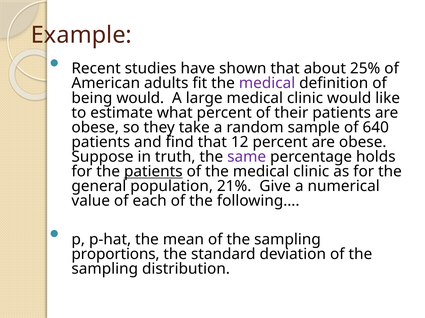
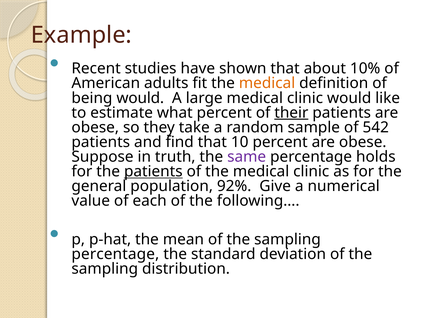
25%: 25% -> 10%
medical at (267, 83) colour: purple -> orange
their underline: none -> present
640: 640 -> 542
12: 12 -> 10
21%: 21% -> 92%
proportions at (116, 255): proportions -> percentage
